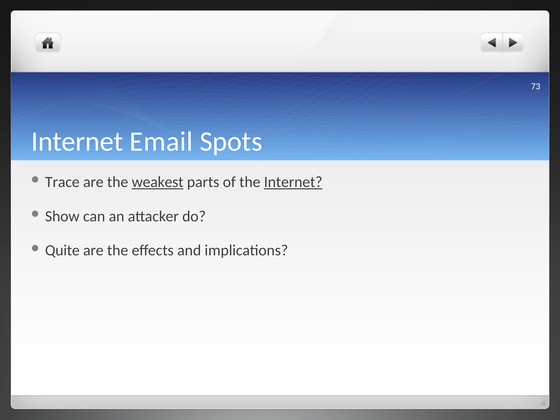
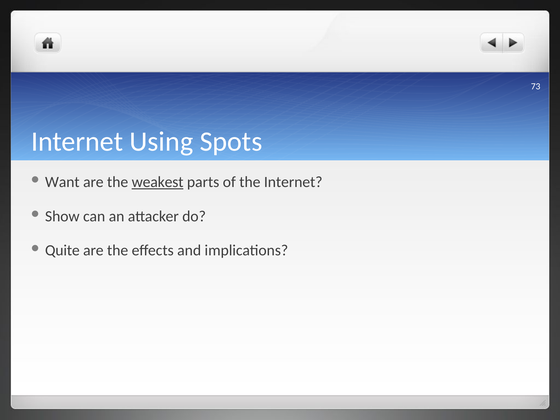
Email: Email -> Using
Trace: Trace -> Want
Internet at (293, 182) underline: present -> none
